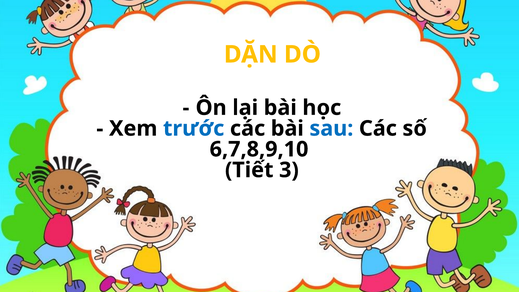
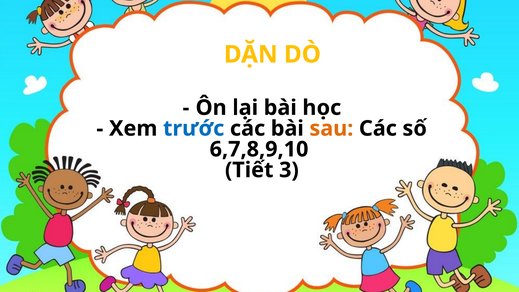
sau colour: blue -> orange
